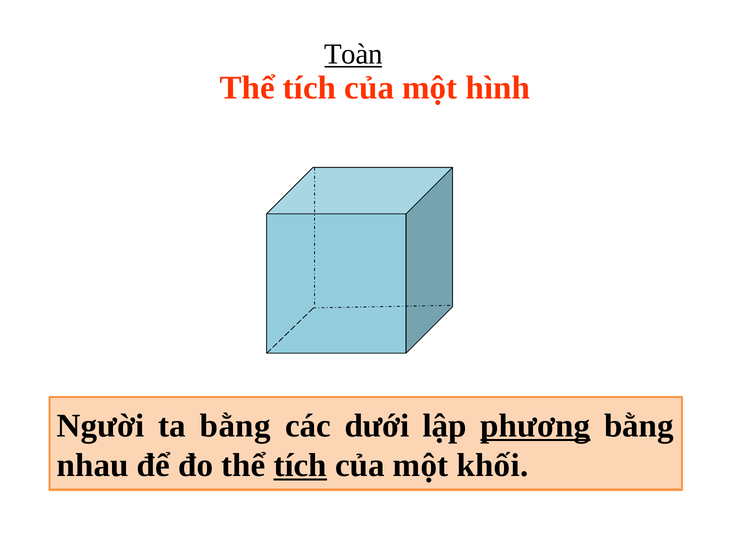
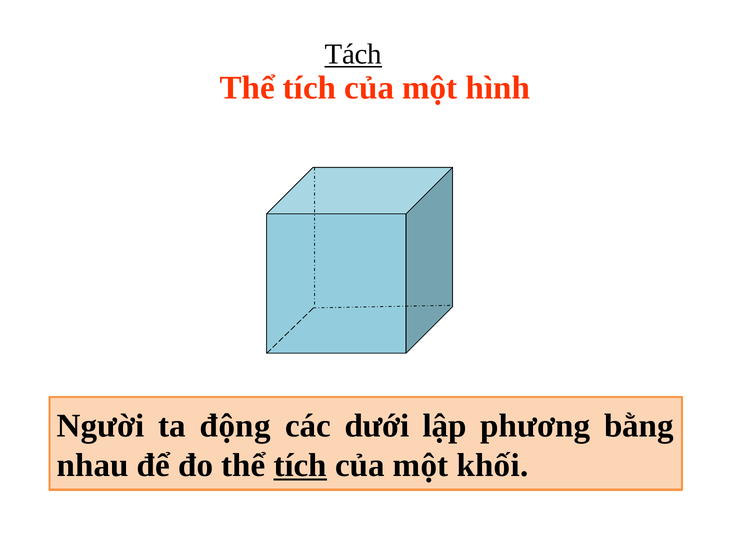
Toàn: Toàn -> Tách
ta bằng: bằng -> động
phương underline: present -> none
